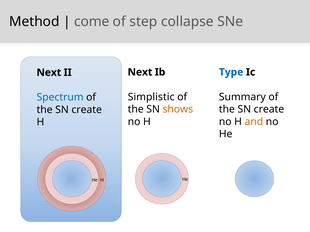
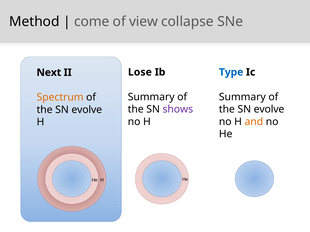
step: step -> view
Next at (140, 72): Next -> Lose
Simplistic at (151, 97): Simplistic -> Summary
Spectrum colour: blue -> orange
shows colour: orange -> purple
create at (269, 109): create -> evolve
create at (87, 110): create -> evolve
